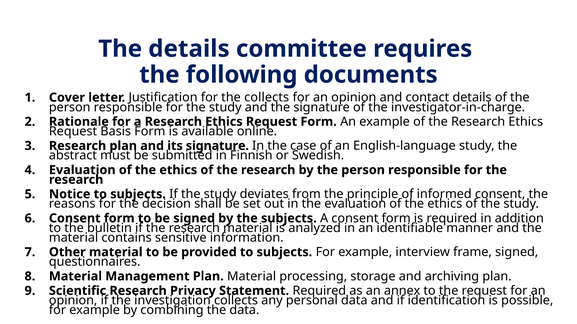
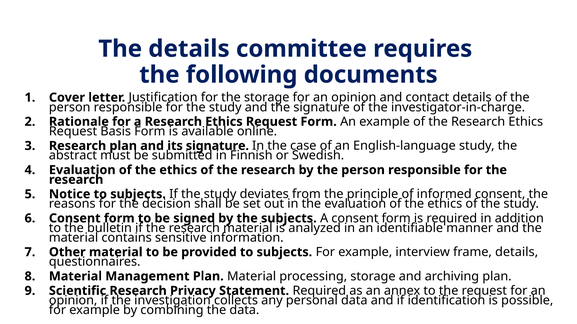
the collects: collects -> storage
frame signed: signed -> details
